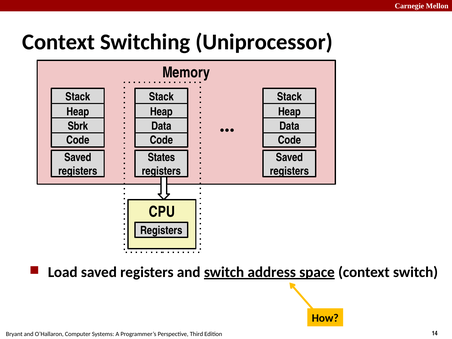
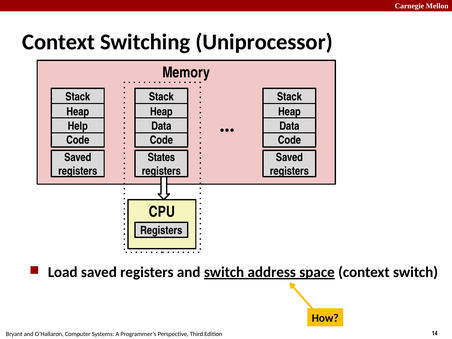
Sbrk: Sbrk -> Help
